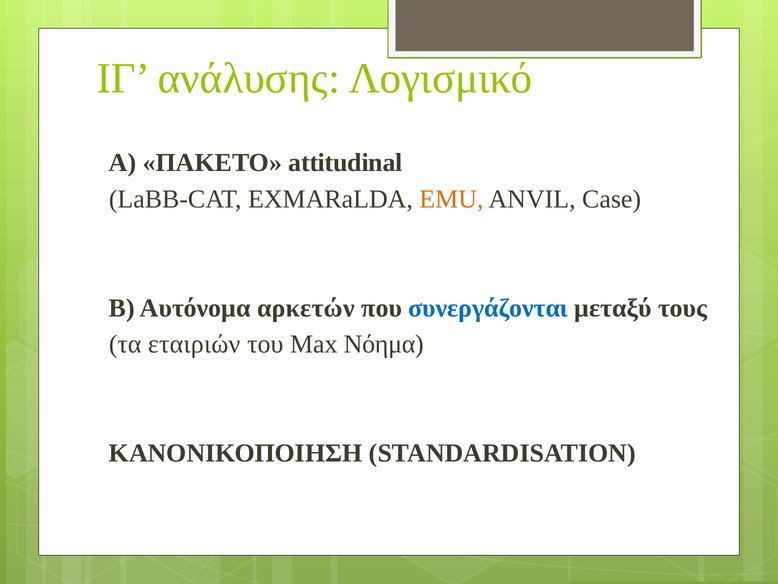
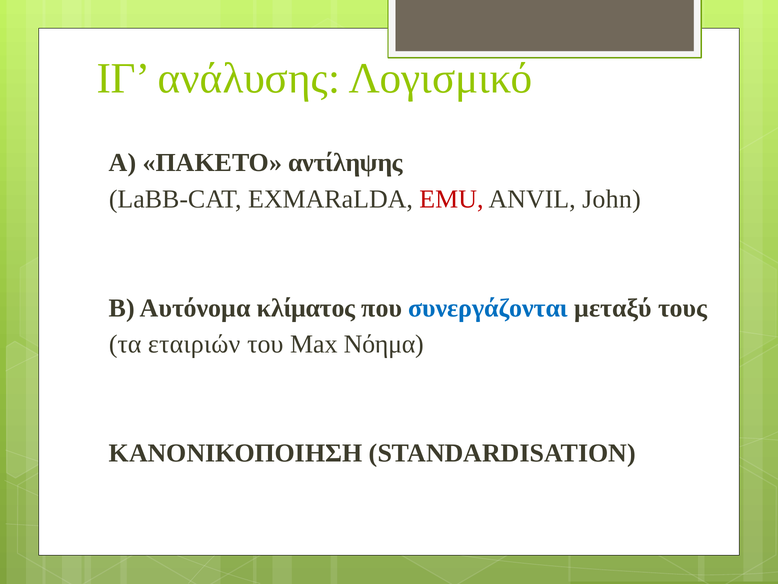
attitudinal: attitudinal -> αντίληψης
EMU colour: orange -> red
Case: Case -> John
αρκετών: αρκετών -> κλίματος
